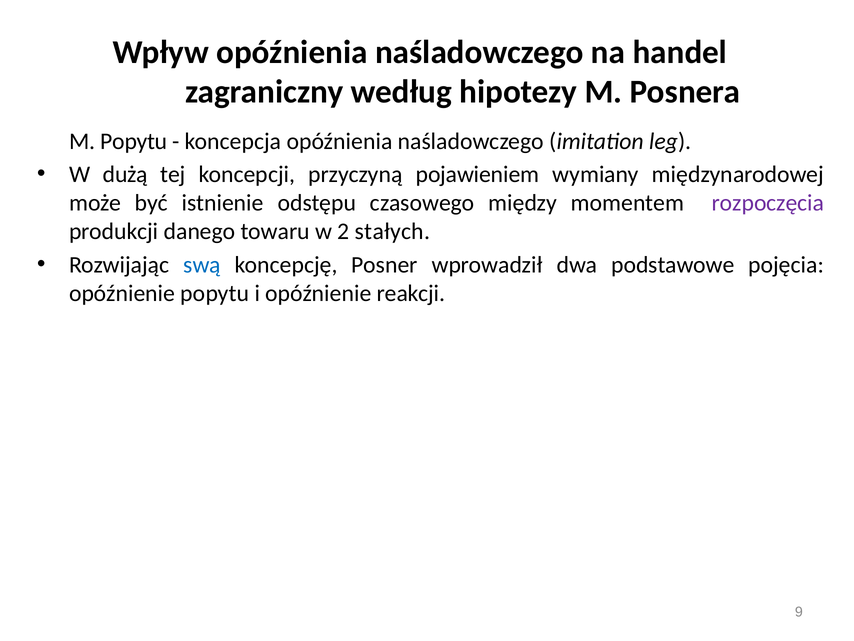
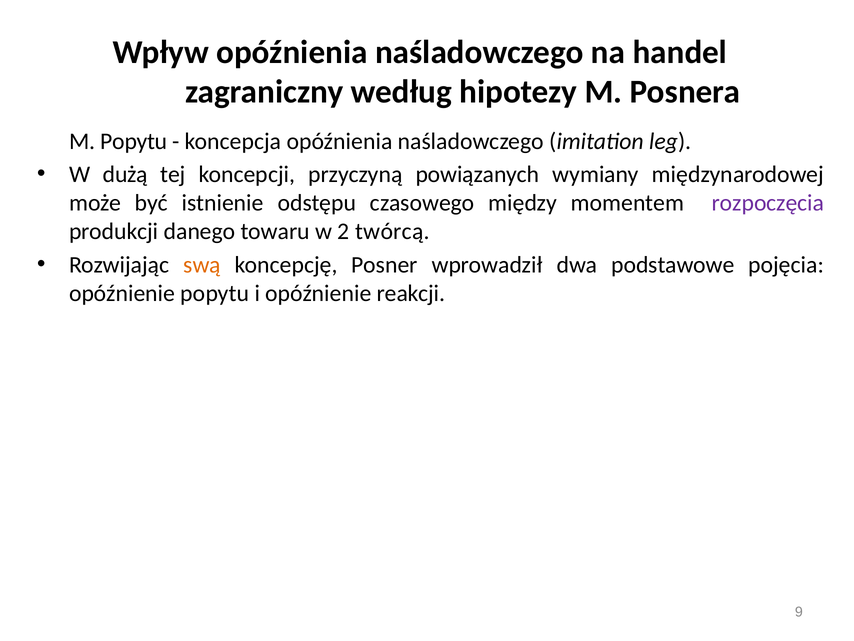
pojawieniem: pojawieniem -> powiązanych
stałych: stałych -> twórcą
swą colour: blue -> orange
